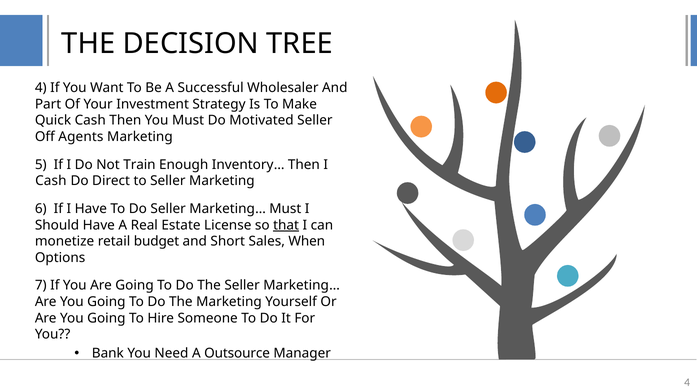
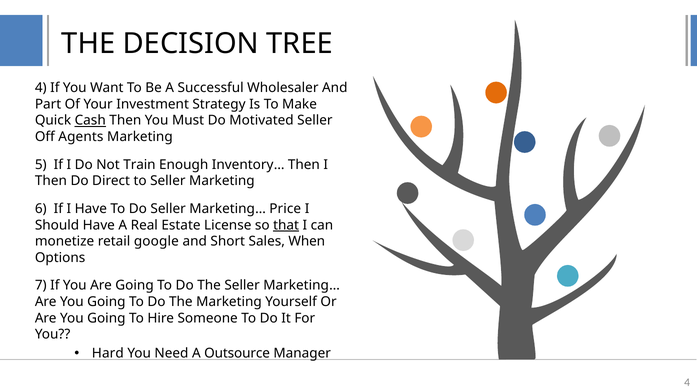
Cash at (90, 121) underline: none -> present
Cash at (51, 181): Cash -> Then
Marketing… Must: Must -> Price
budget: budget -> google
Bank: Bank -> Hard
